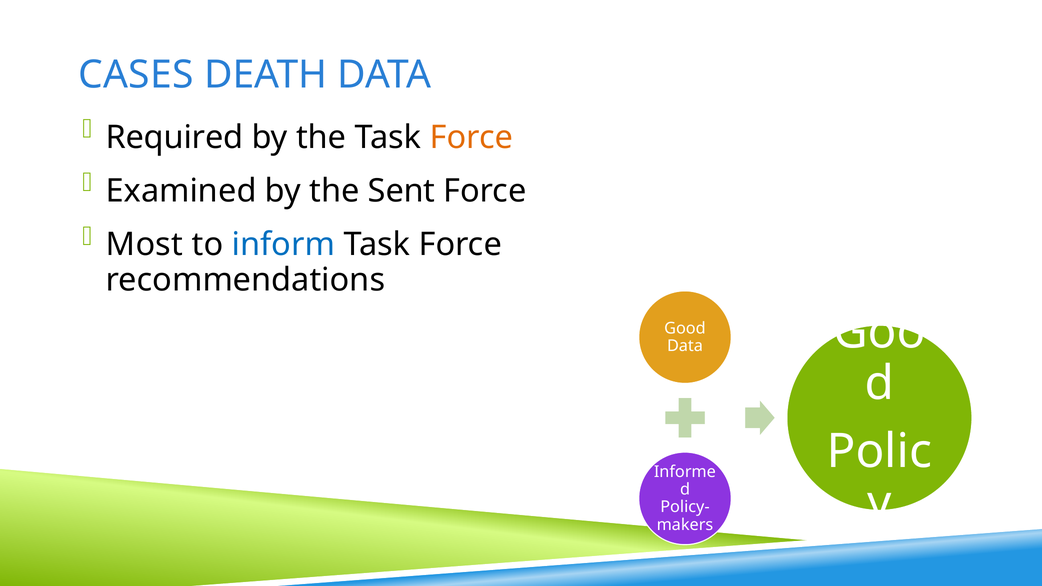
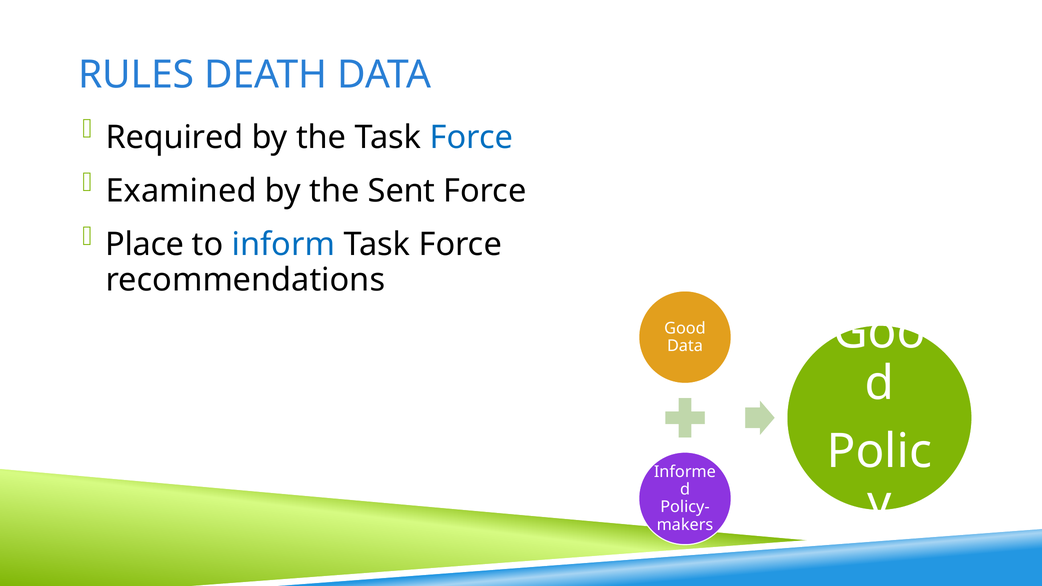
CASES: CASES -> RULES
Force at (472, 137) colour: orange -> blue
Most: Most -> Place
